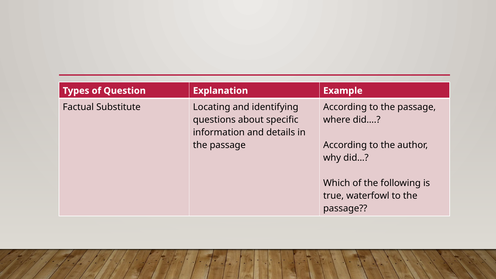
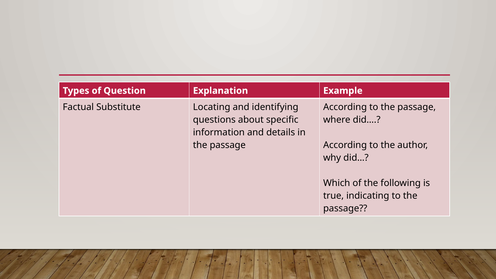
waterfowl: waterfowl -> indicating
